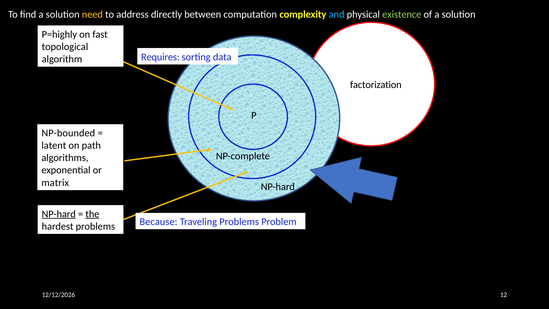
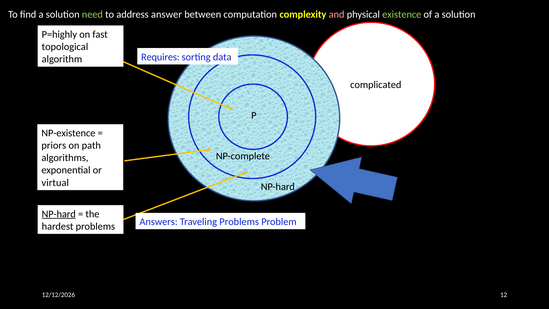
need colour: yellow -> light green
directly: directly -> answer
and colour: light blue -> pink
factorization: factorization -> complicated
NP-bounded: NP-bounded -> NP-existence
latent: latent -> priors
matrix: matrix -> virtual
the underline: present -> none
Because: Because -> Answers
